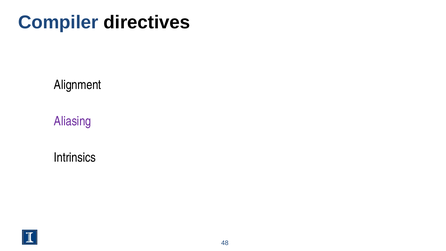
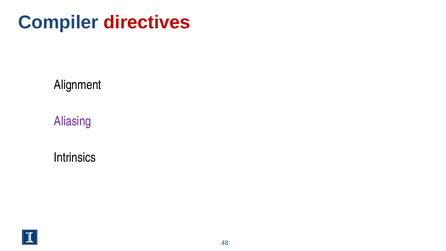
directives colour: black -> red
